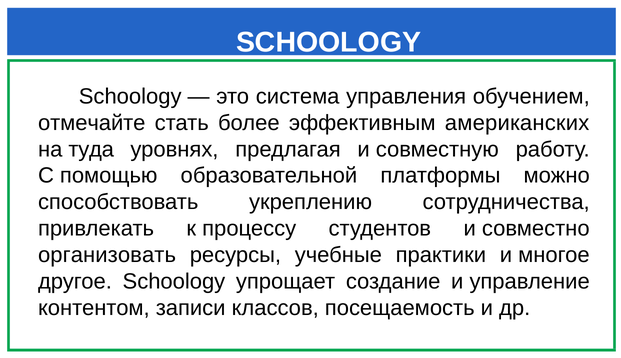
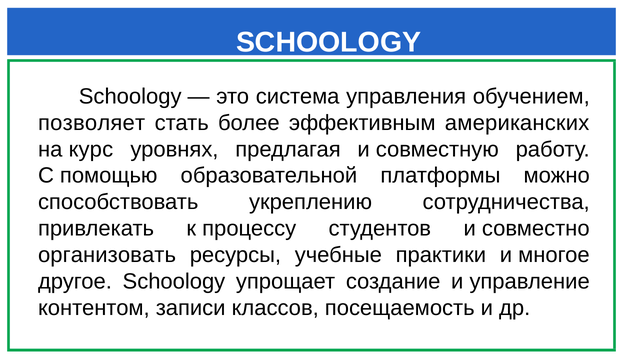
отмечайте: отмечайте -> позволяет
туда: туда -> курс
